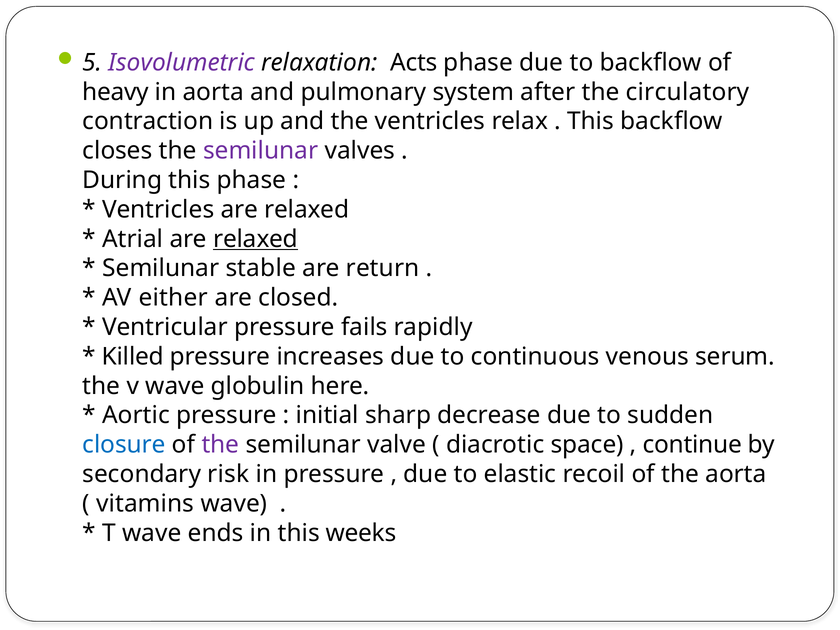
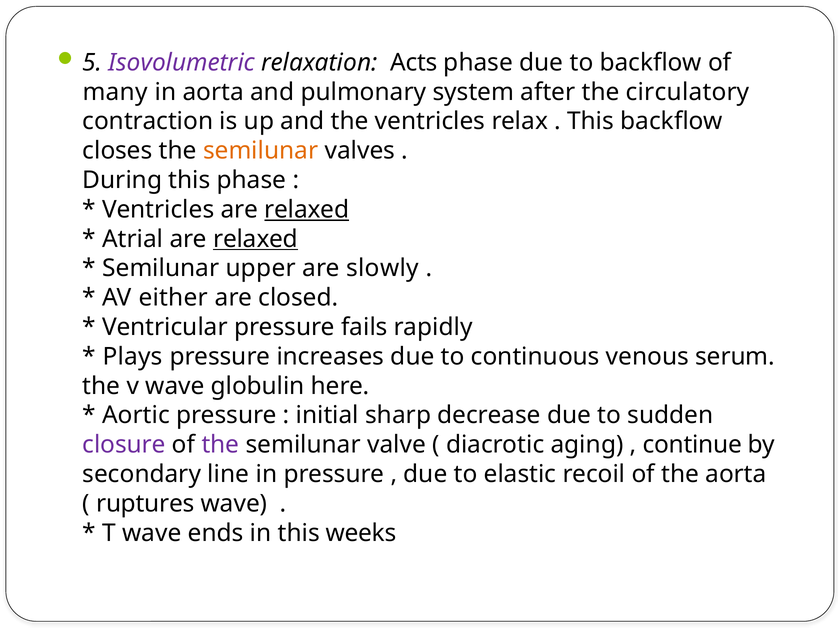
heavy: heavy -> many
semilunar at (261, 151) colour: purple -> orange
relaxed at (307, 210) underline: none -> present
stable: stable -> upper
return: return -> slowly
Killed: Killed -> Plays
closure colour: blue -> purple
space: space -> aging
risk: risk -> line
vitamins: vitamins -> ruptures
